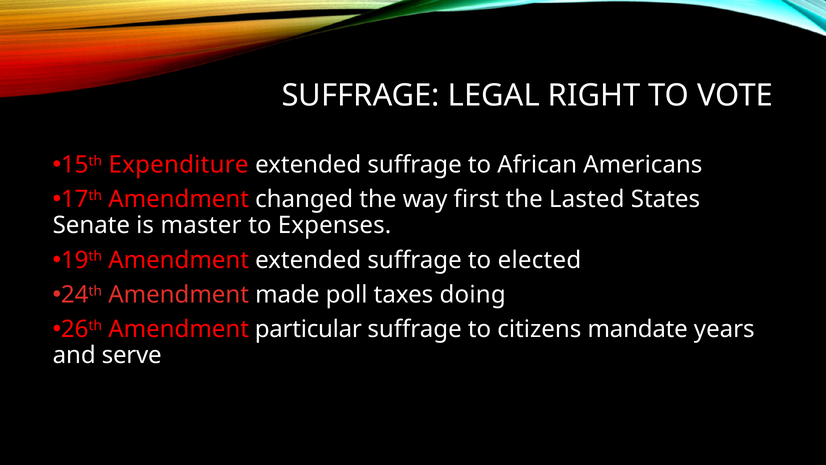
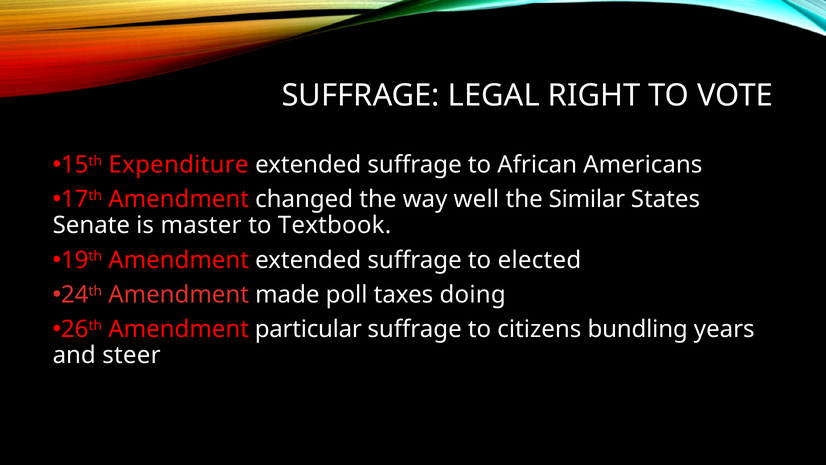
first: first -> well
Lasted: Lasted -> Similar
Expenses: Expenses -> Textbook
mandate: mandate -> bundling
serve: serve -> steer
